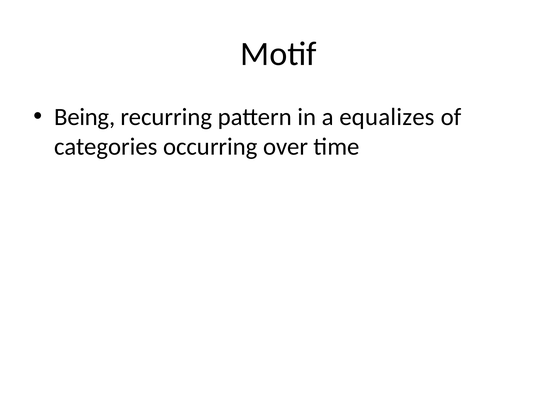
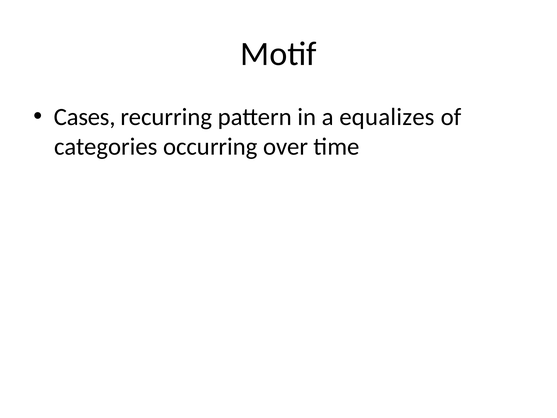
Being: Being -> Cases
